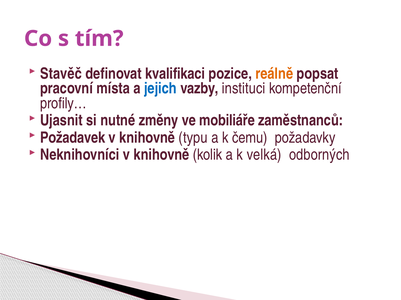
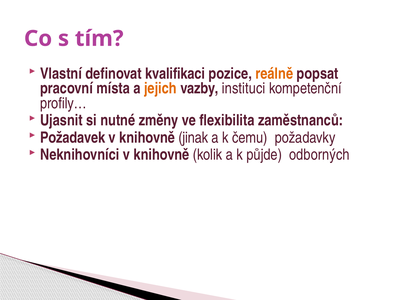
Stavěč: Stavěč -> Vlastní
jejich colour: blue -> orange
mobiliáře: mobiliáře -> flexibilita
typu: typu -> jinak
velká: velká -> půjde
